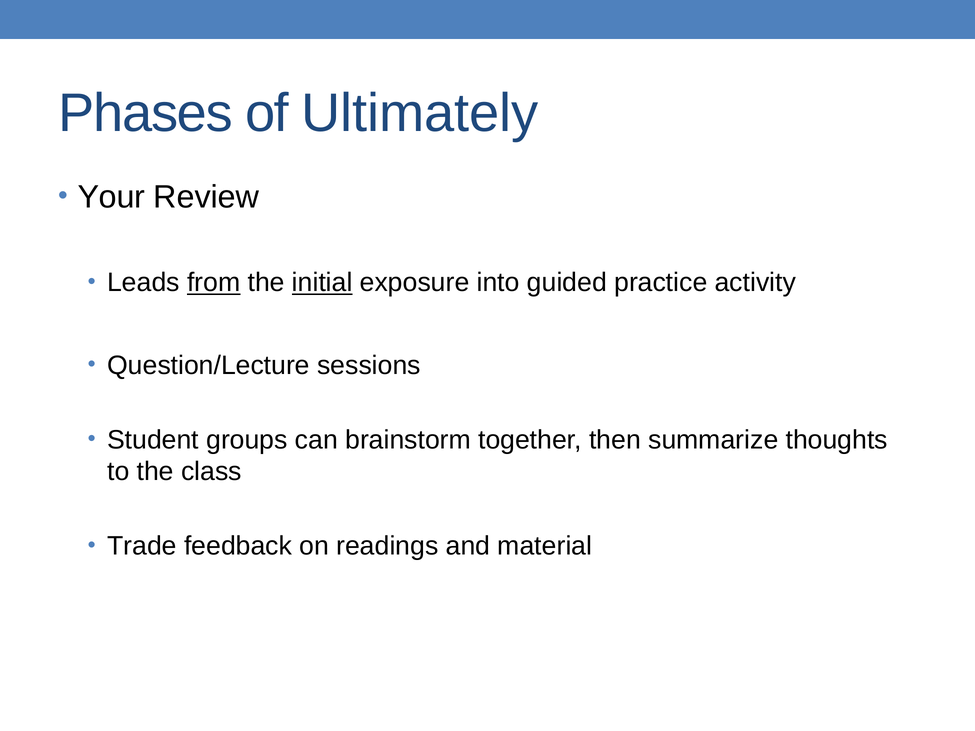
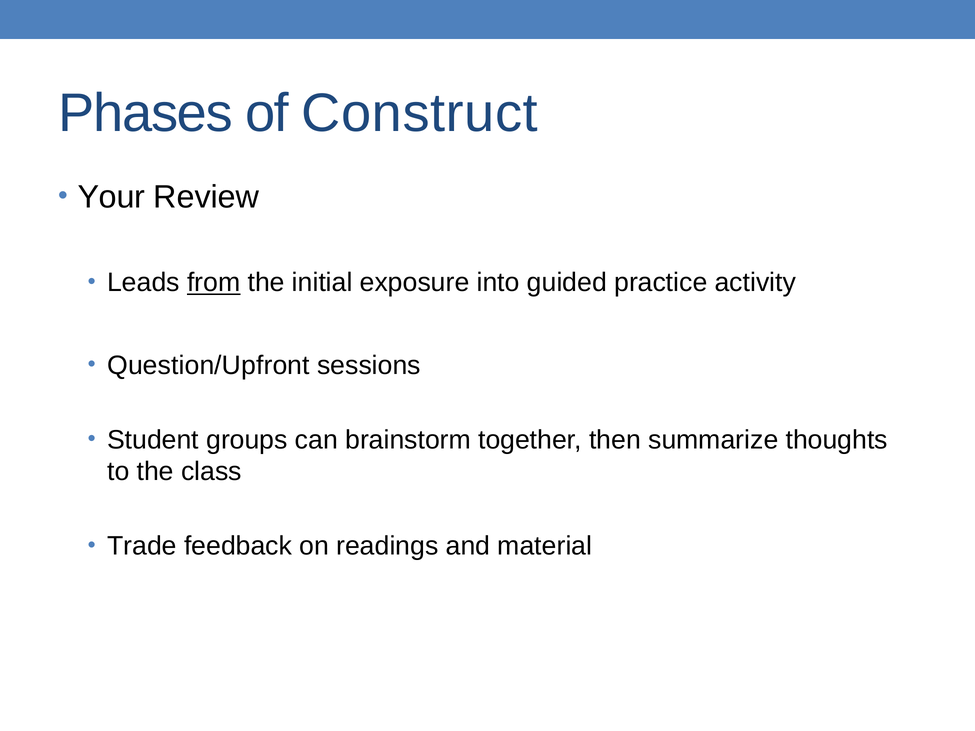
Ultimately: Ultimately -> Construct
initial underline: present -> none
Question/Lecture: Question/Lecture -> Question/Upfront
